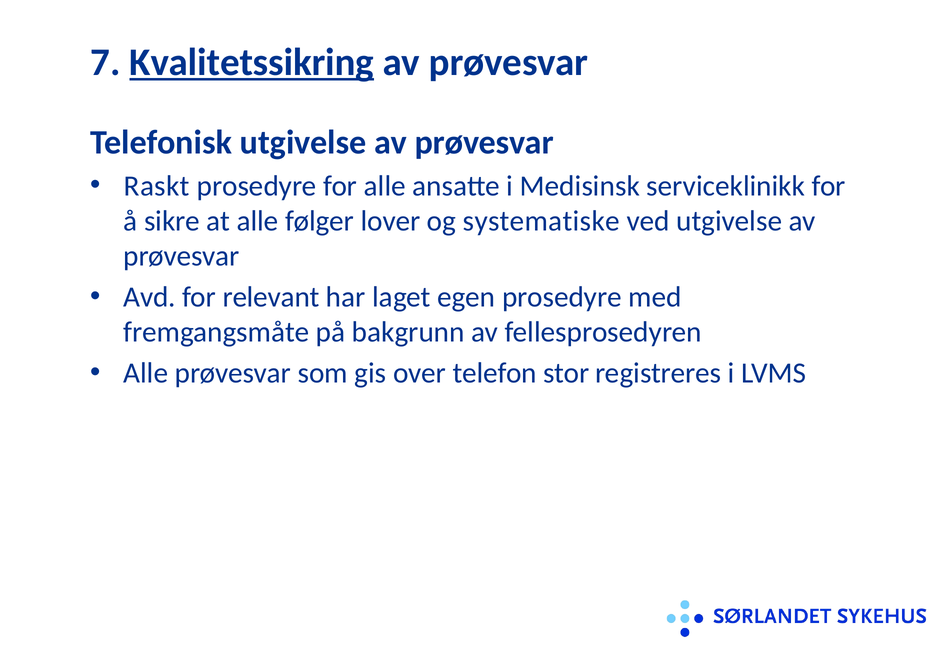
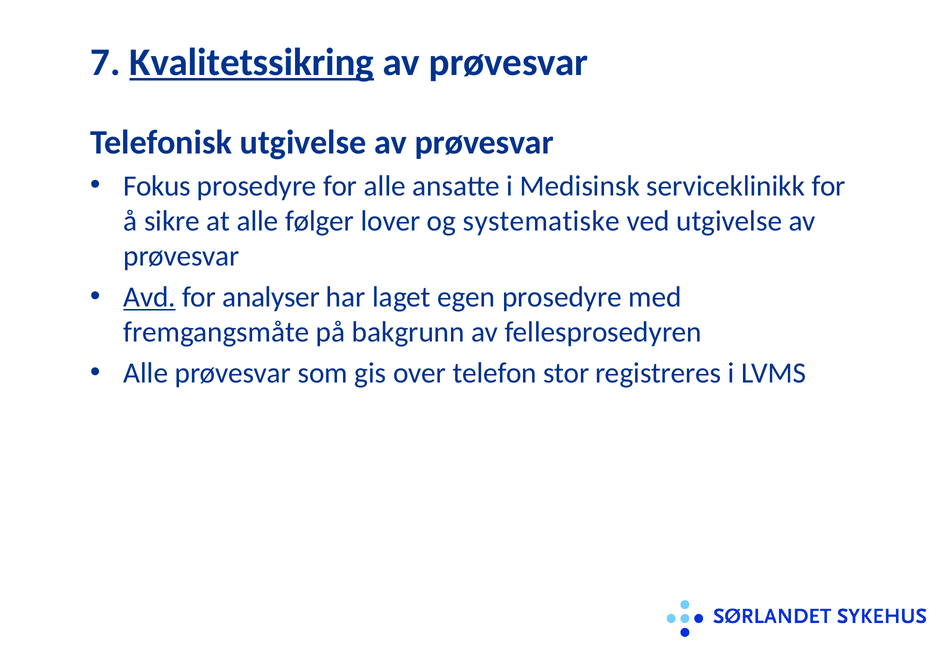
Raskt: Raskt -> Fokus
Avd underline: none -> present
relevant: relevant -> analyser
